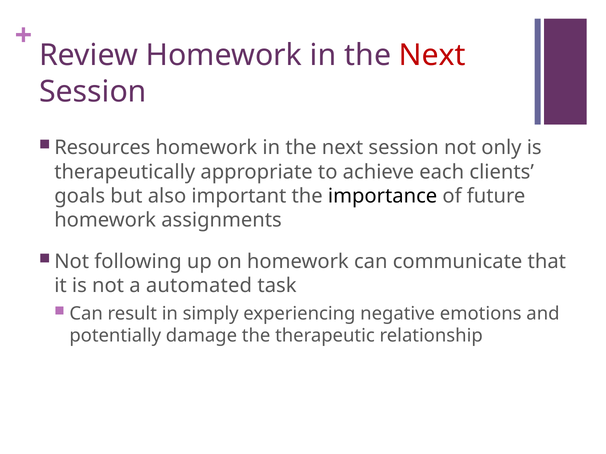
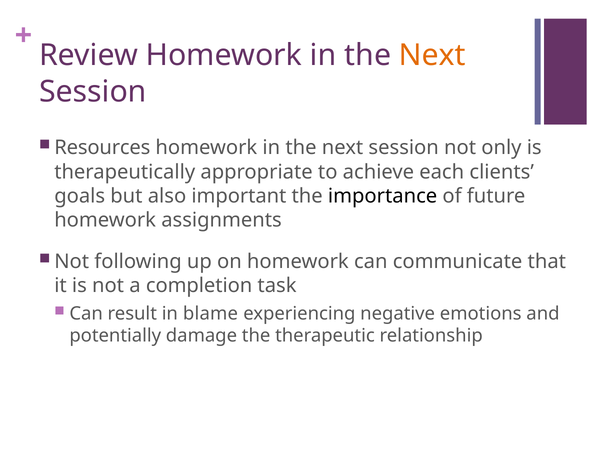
Next at (432, 55) colour: red -> orange
automated: automated -> completion
simply: simply -> blame
